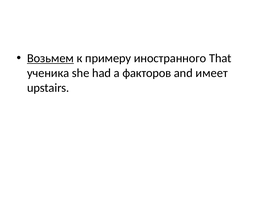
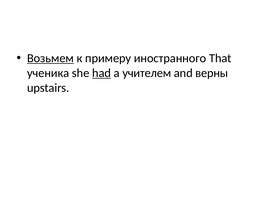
had underline: none -> present
факторов: факторов -> учителем
имеет: имеет -> верны
